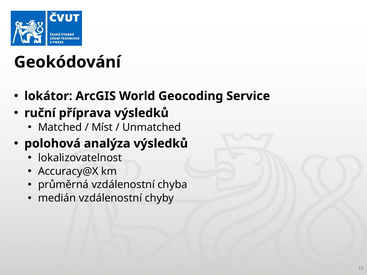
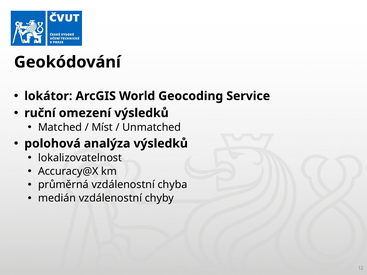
příprava: příprava -> omezení
